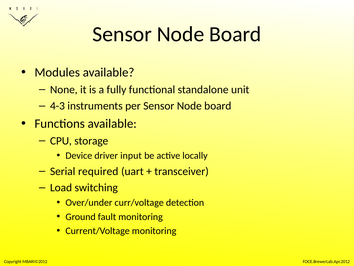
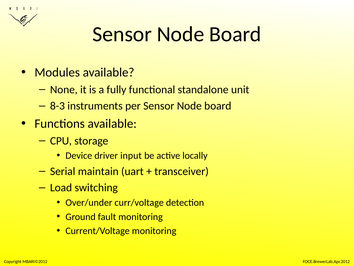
4-3: 4-3 -> 8-3
required: required -> maintain
